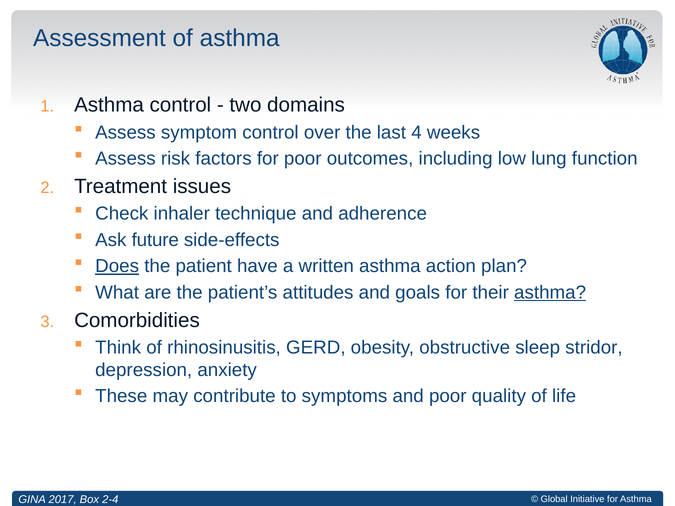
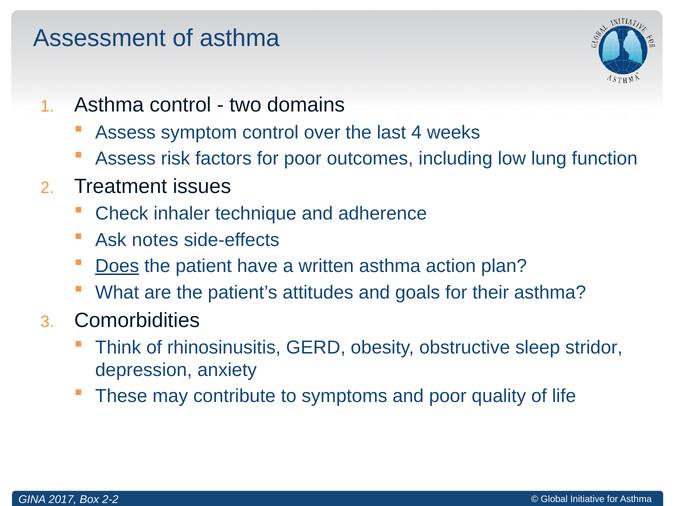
future: future -> notes
asthma at (550, 293) underline: present -> none
2-4: 2-4 -> 2-2
